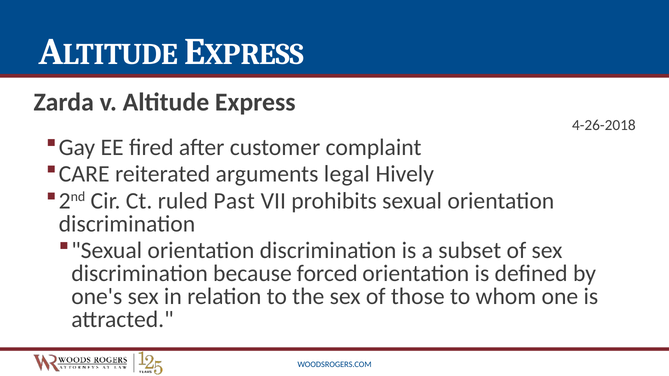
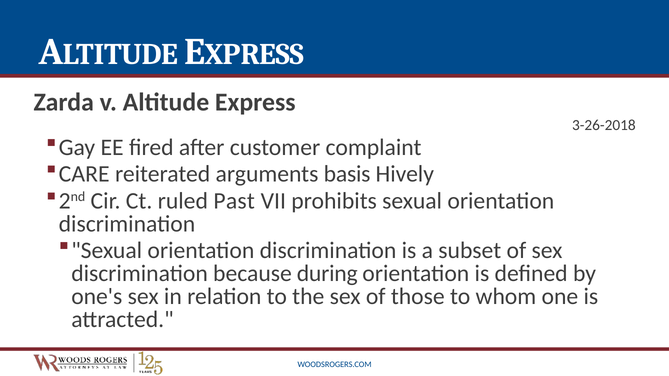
4-26-2018: 4-26-2018 -> 3-26-2018
legal: legal -> basis
forced: forced -> during
